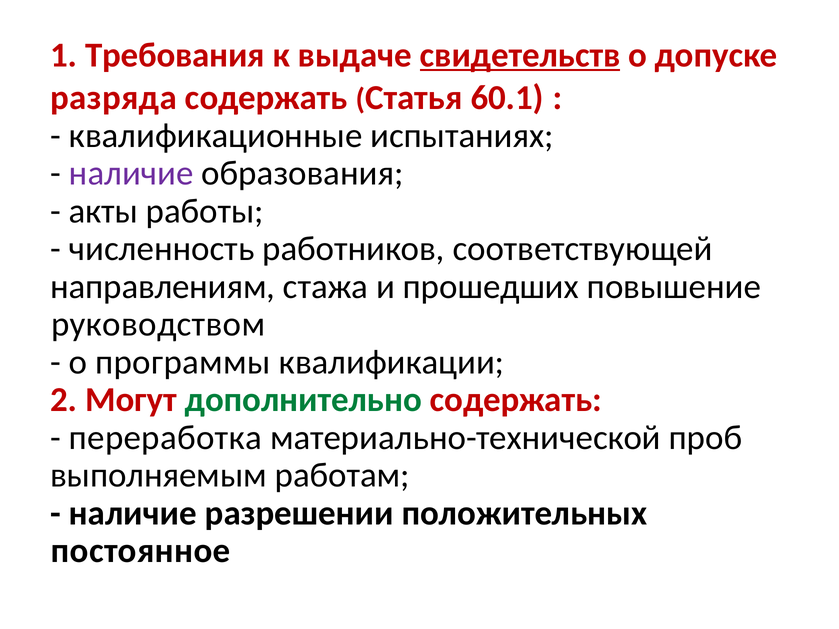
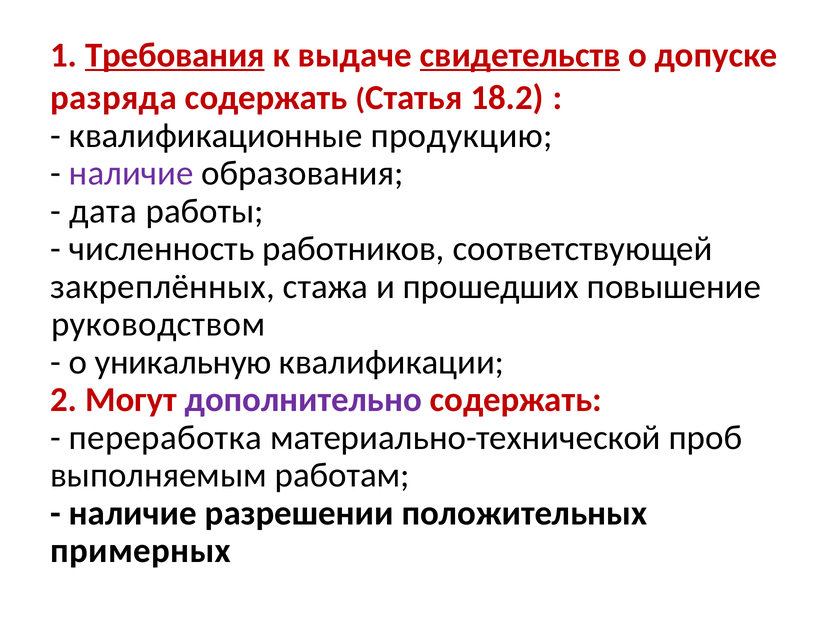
Требования underline: none -> present
60.1: 60.1 -> 18.2
испытаниях: испытаниях -> продукцию
акты: акты -> дата
направлениям: направлениям -> закреплённых
программы: программы -> уникальную
дополнительно colour: green -> purple
постоянное: постоянное -> примерных
